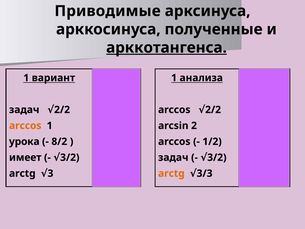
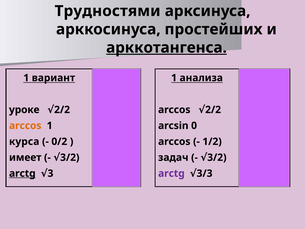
Приводимые: Приводимые -> Трудностями
полученные: полученные -> простейших
задач at (24, 110): задач -> уроке
arcsin 2: 2 -> 0
урока: урока -> курса
8/2: 8/2 -> 0/2
arctg at (22, 173) underline: none -> present
arctg at (171, 173) colour: orange -> purple
